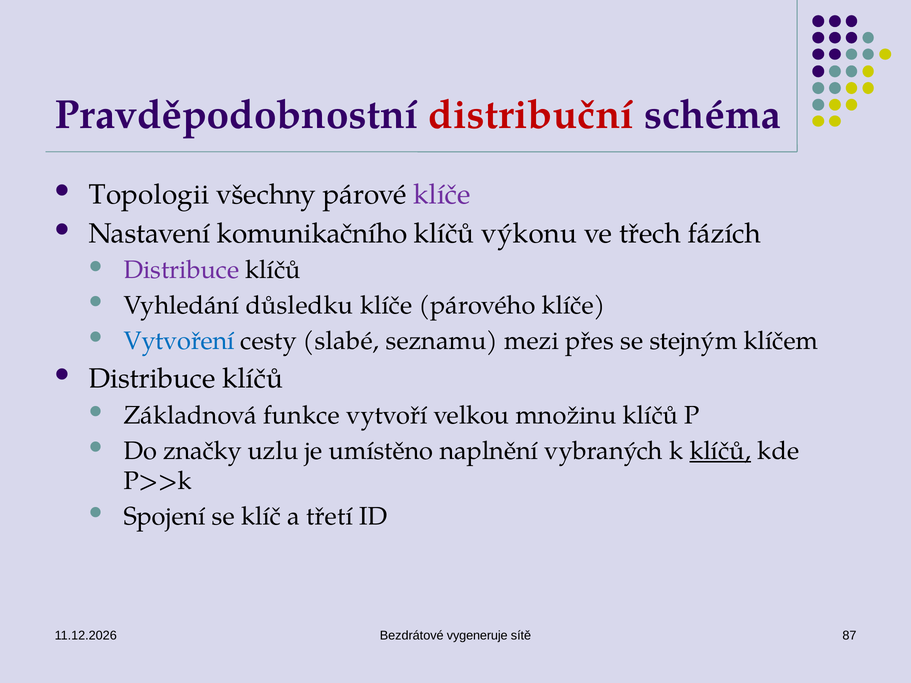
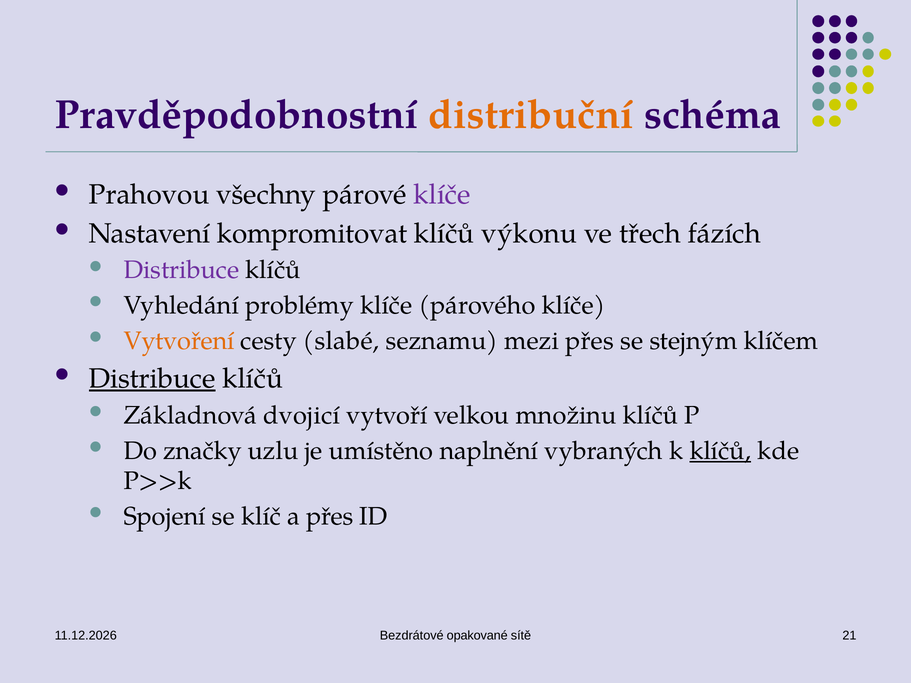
distribuční colour: red -> orange
Topologii: Topologii -> Prahovou
komunikačního: komunikačního -> kompromitovat
důsledku: důsledku -> problémy
Vytvoření colour: blue -> orange
Distribuce at (152, 379) underline: none -> present
funkce: funkce -> dvojicí
a třetí: třetí -> přes
vygeneruje: vygeneruje -> opakované
87: 87 -> 21
